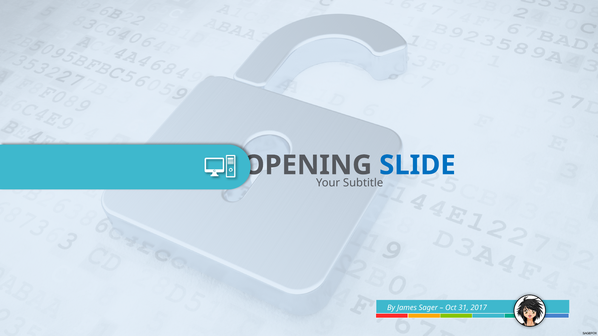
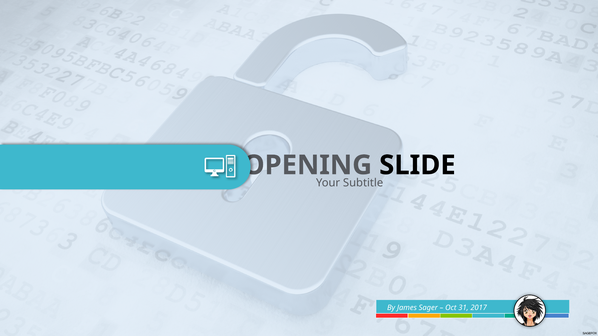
SLIDE colour: blue -> black
